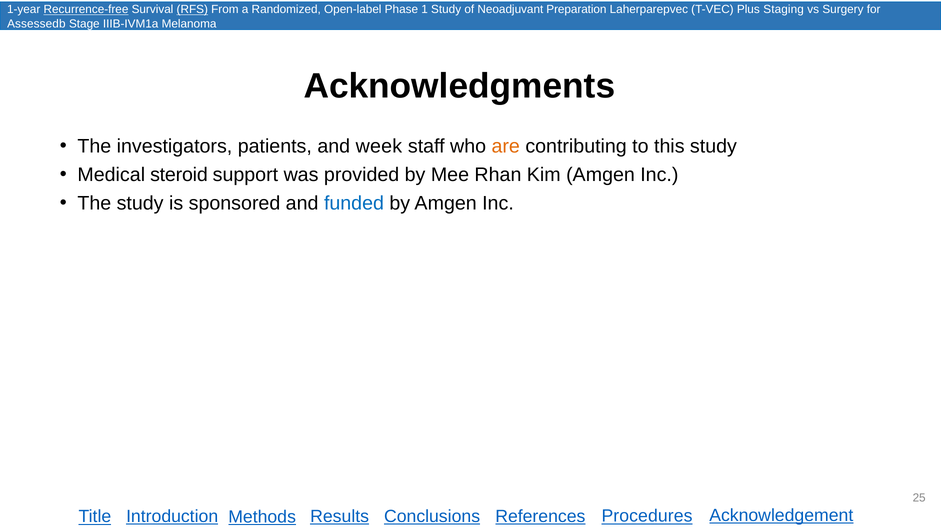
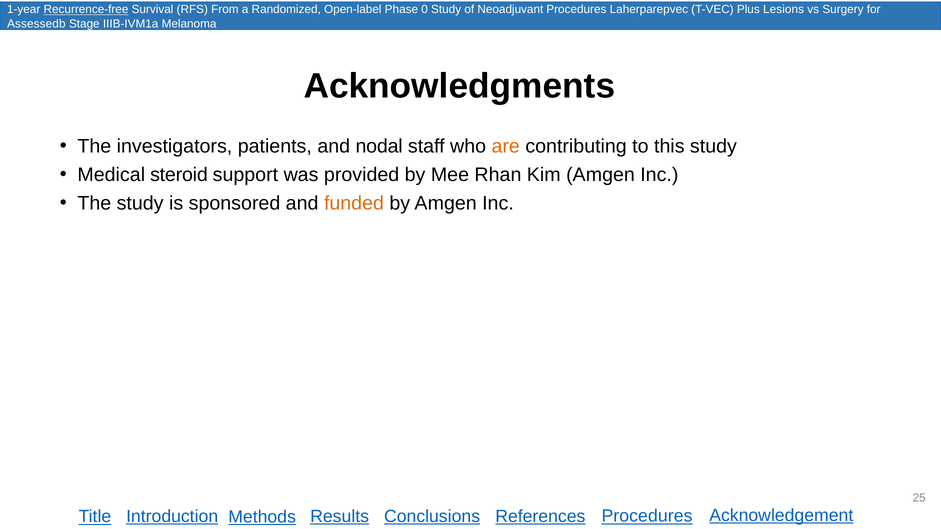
RFS underline: present -> none
1: 1 -> 0
Neoadjuvant Preparation: Preparation -> Procedures
Staging: Staging -> Lesions
week: week -> nodal
funded colour: blue -> orange
